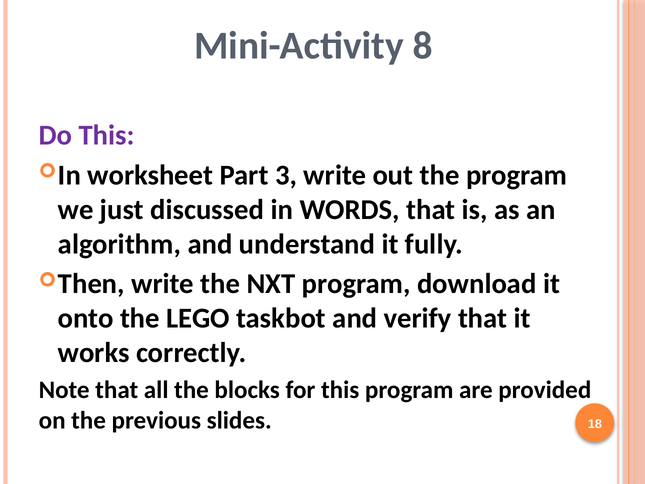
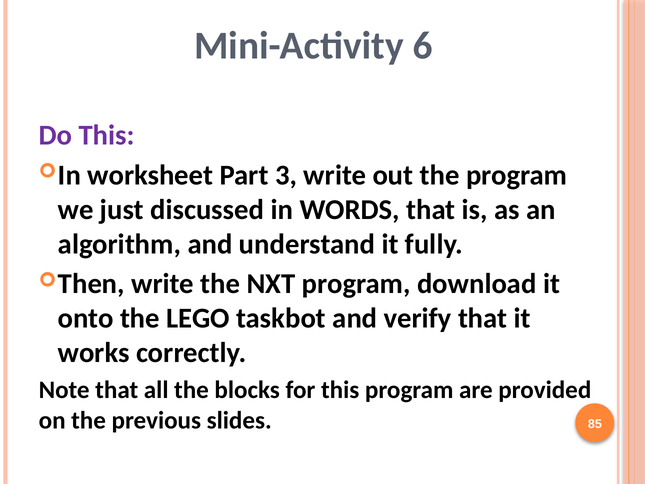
8: 8 -> 6
18: 18 -> 85
